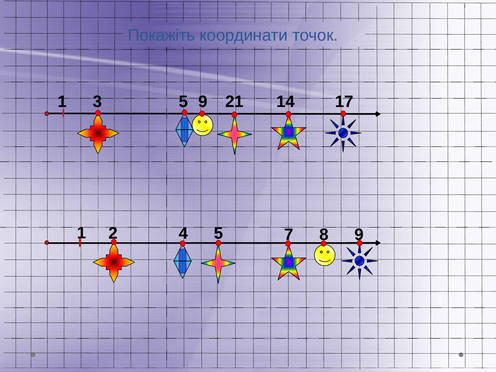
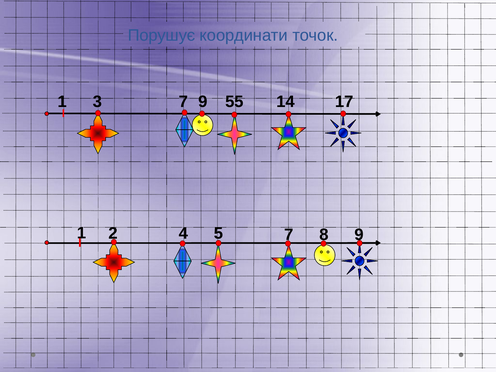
Покажіть: Покажіть -> Порушує
3 5: 5 -> 7
21: 21 -> 55
